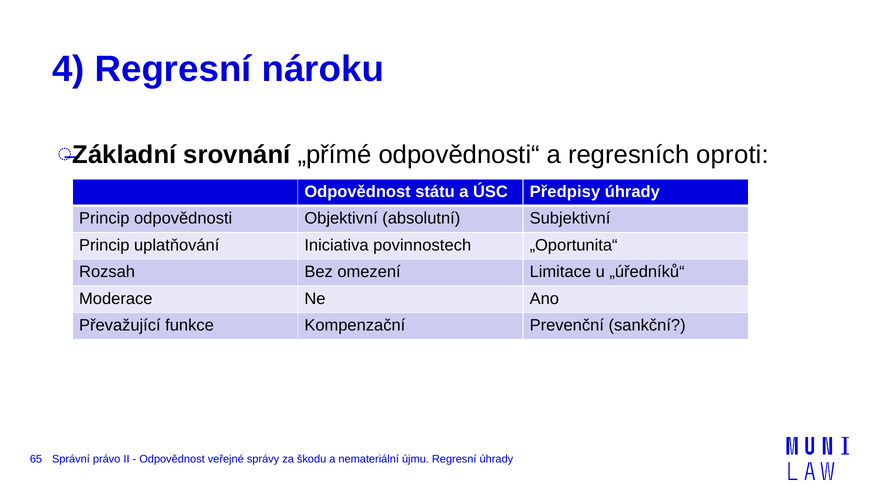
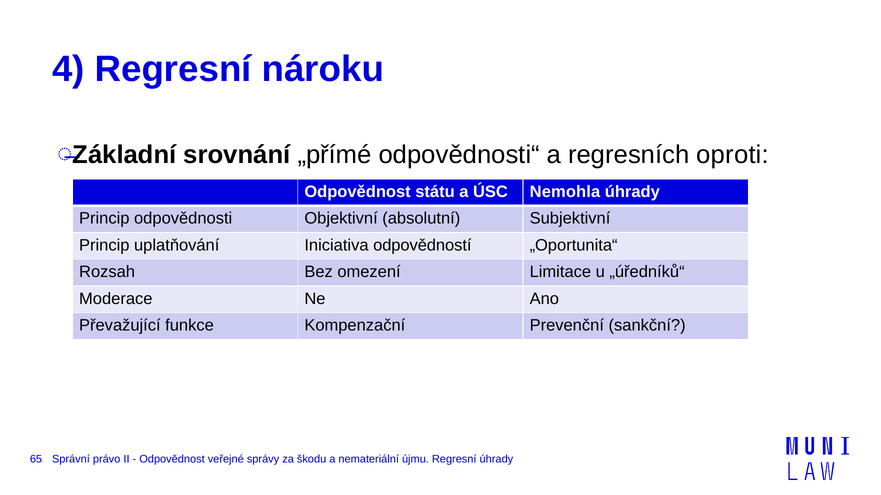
Předpisy: Předpisy -> Nemohla
povinnostech: povinnostech -> odpovědností
